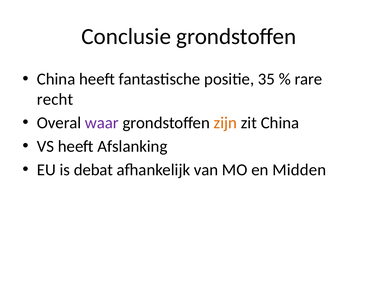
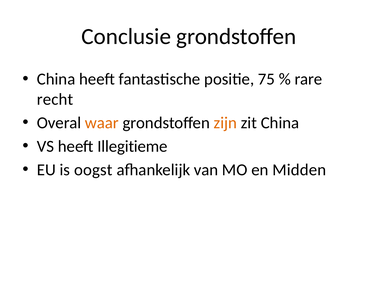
35: 35 -> 75
waar colour: purple -> orange
Afslanking: Afslanking -> Illegitieme
debat: debat -> oogst
